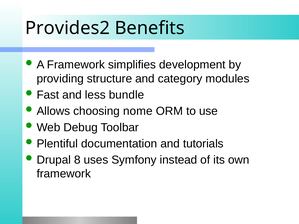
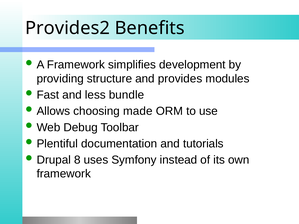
category: category -> provides
nome: nome -> made
